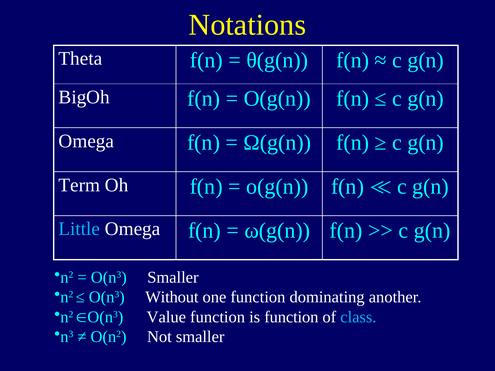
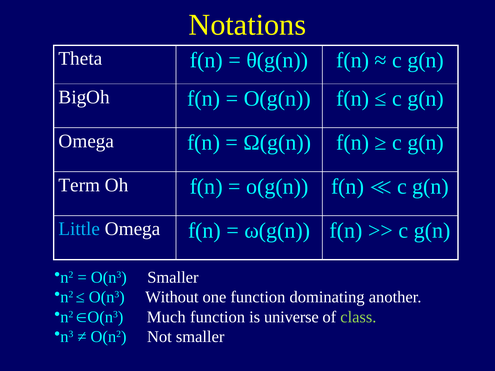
Value: Value -> Much
is function: function -> universe
class colour: light blue -> light green
